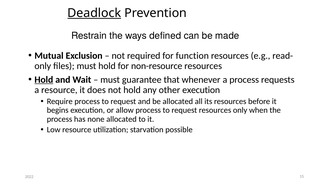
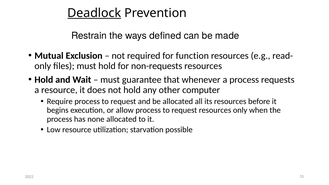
non-resource: non-resource -> non-requests
Hold at (44, 80) underline: present -> none
other execution: execution -> computer
